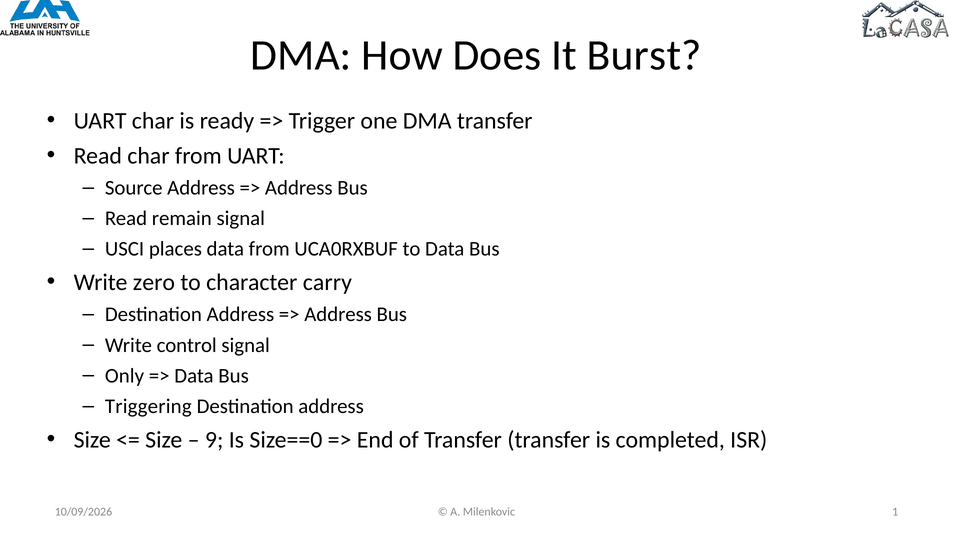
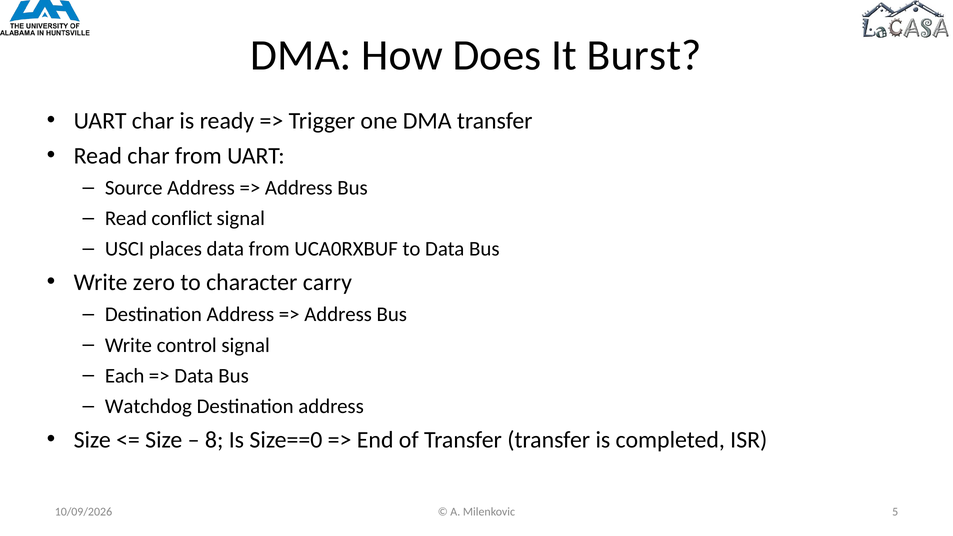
remain: remain -> conflict
Only: Only -> Each
Triggering: Triggering -> Watchdog
9: 9 -> 8
1: 1 -> 5
